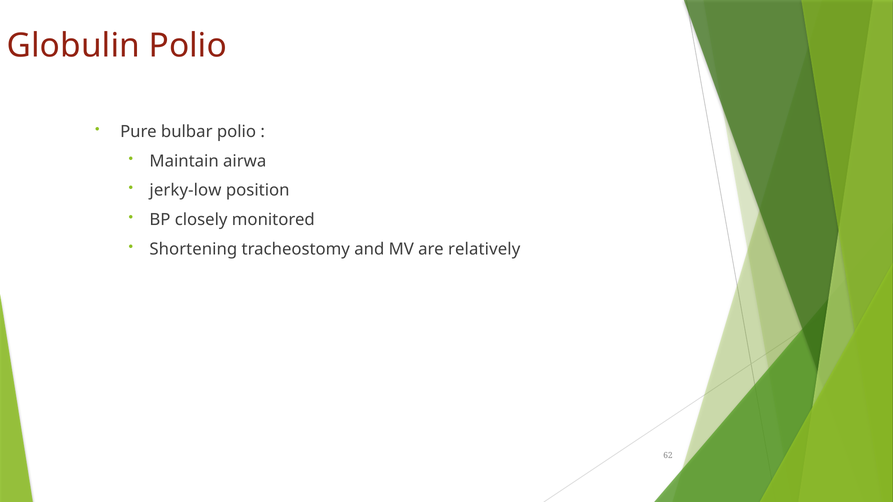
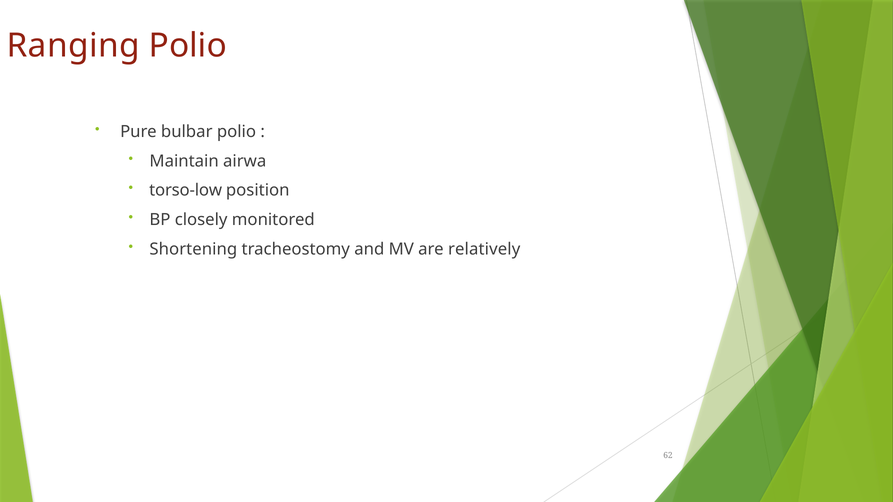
Globulin: Globulin -> Ranging
jerky-low: jerky-low -> torso-low
